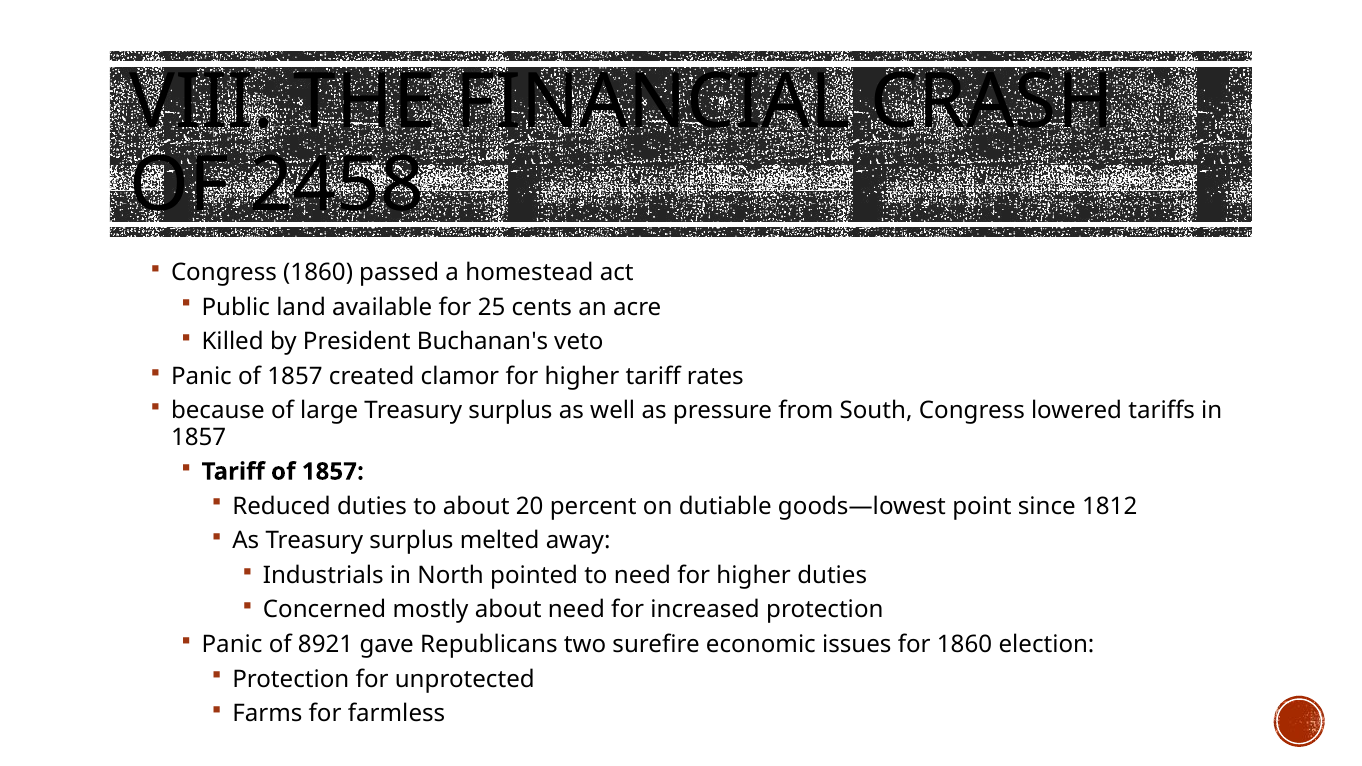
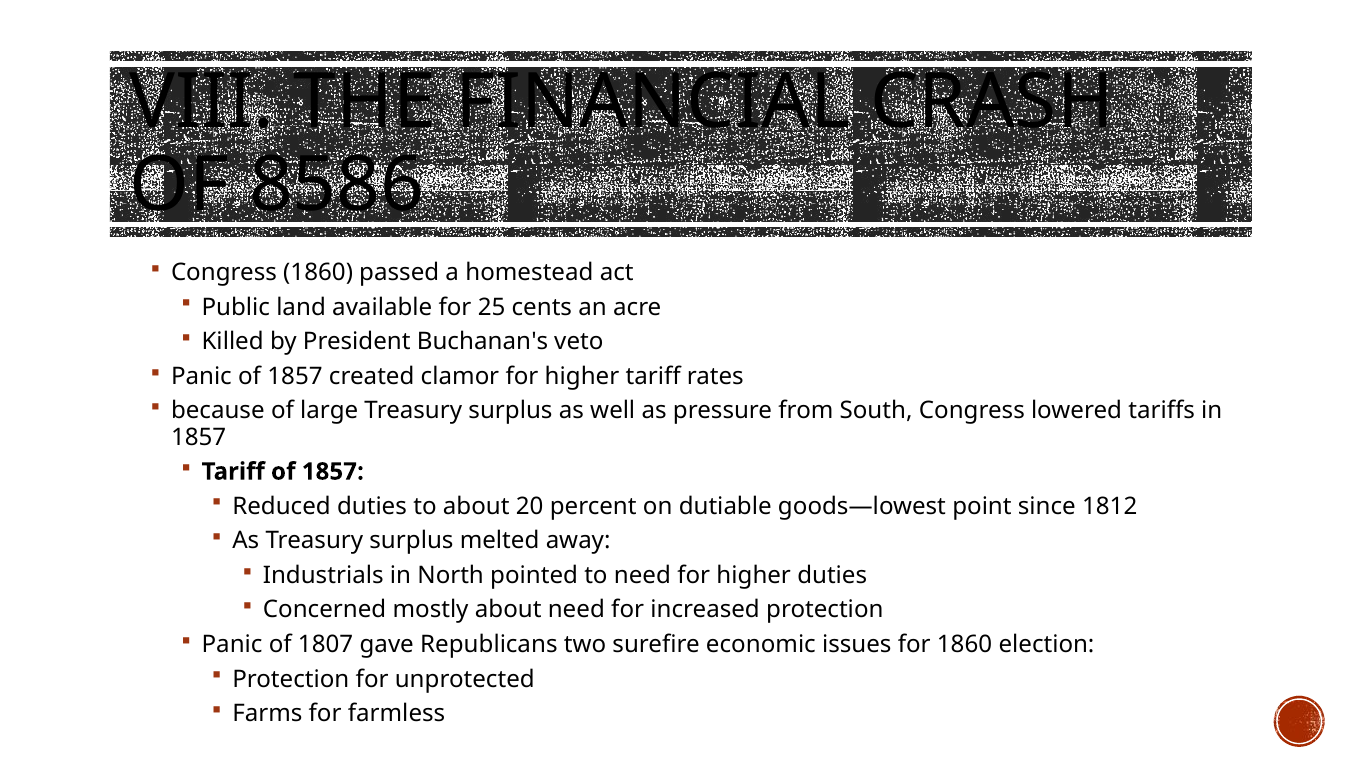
2458: 2458 -> 8586
8921: 8921 -> 1807
